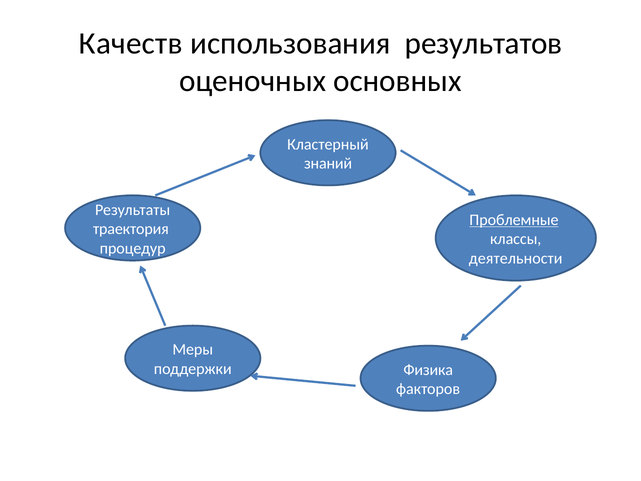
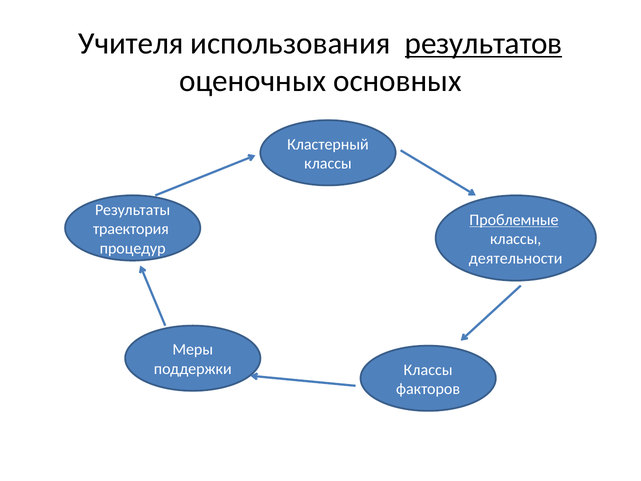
Качеств: Качеств -> Учителя
результатов underline: none -> present
знаний at (328, 163): знаний -> классы
поддержки Физика: Физика -> Классы
